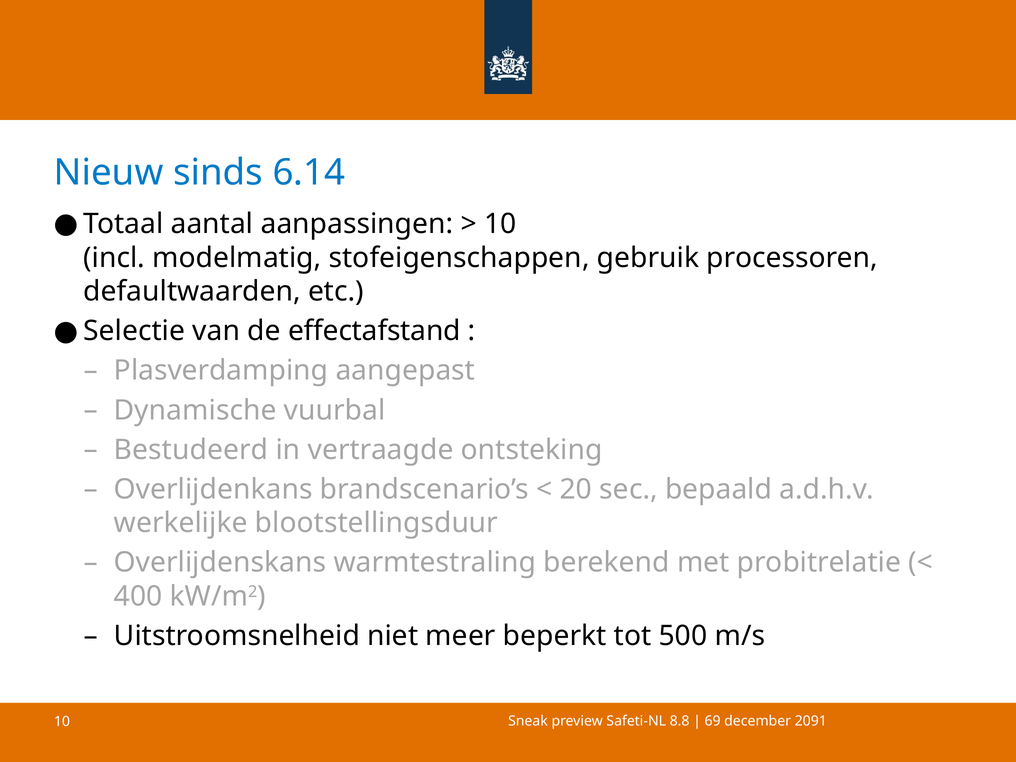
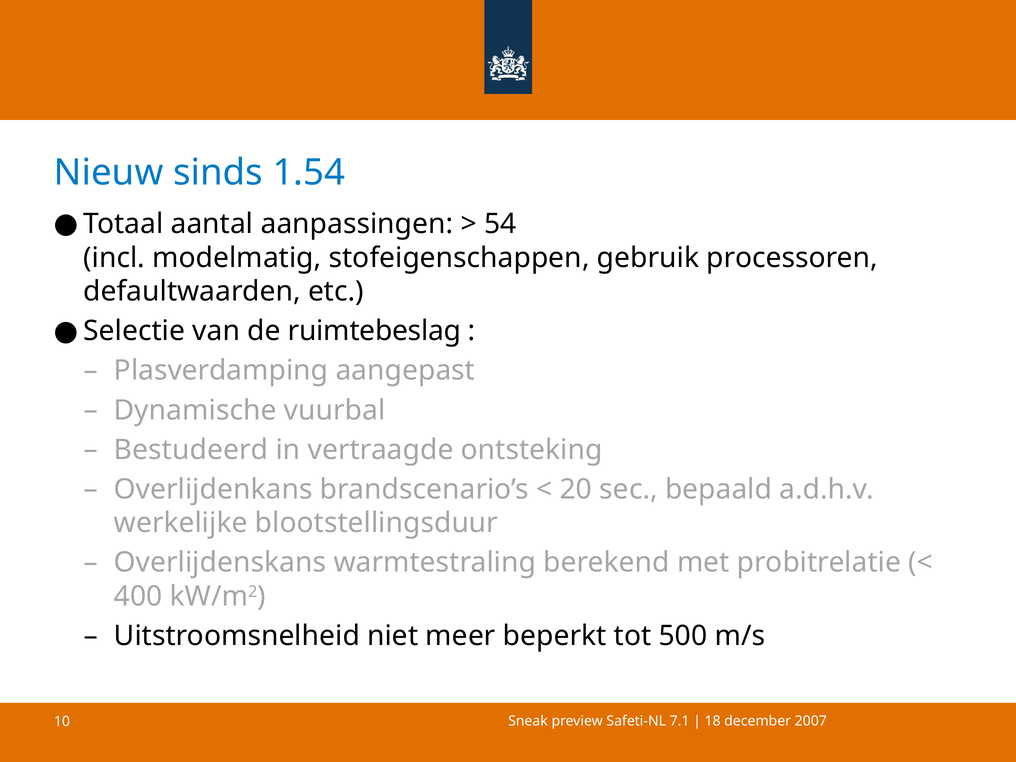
6.14: 6.14 -> 1.54
10 at (500, 224): 10 -> 54
effectafstand: effectafstand -> ruimtebeslag
8.8: 8.8 -> 7.1
69: 69 -> 18
2091: 2091 -> 2007
